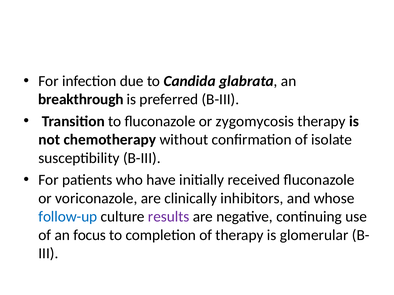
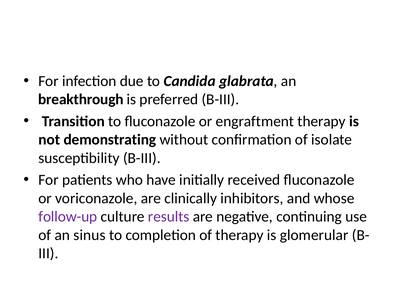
zygomycosis: zygomycosis -> engraftment
chemotherapy: chemotherapy -> demonstrating
follow-up colour: blue -> purple
focus: focus -> sinus
